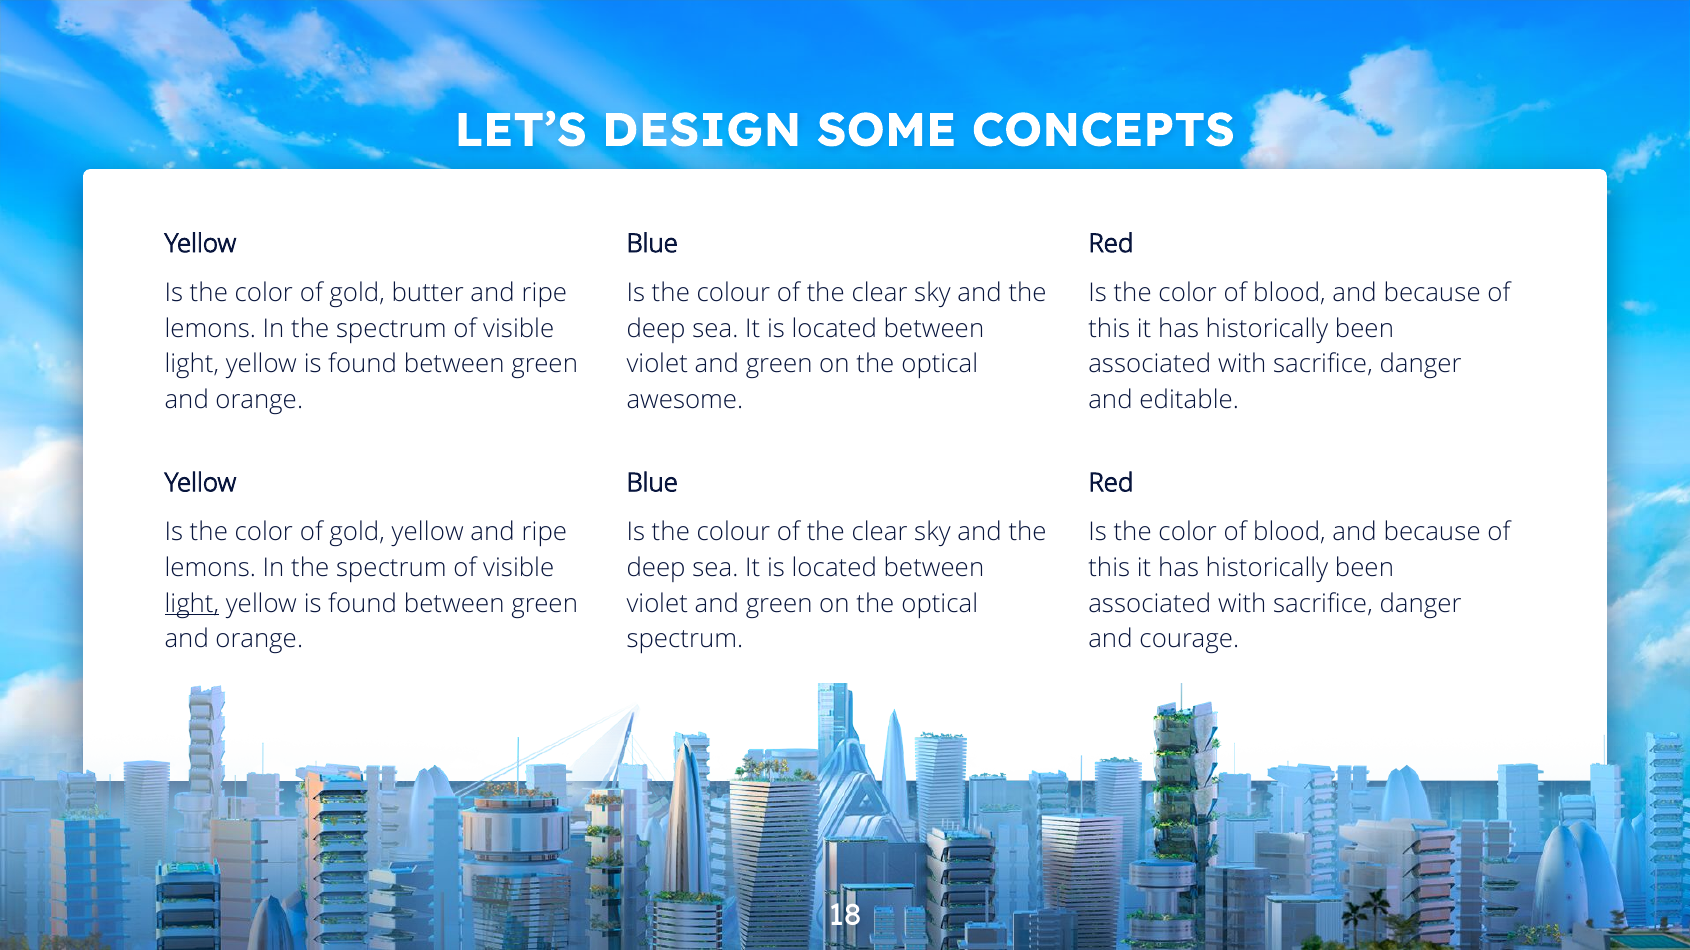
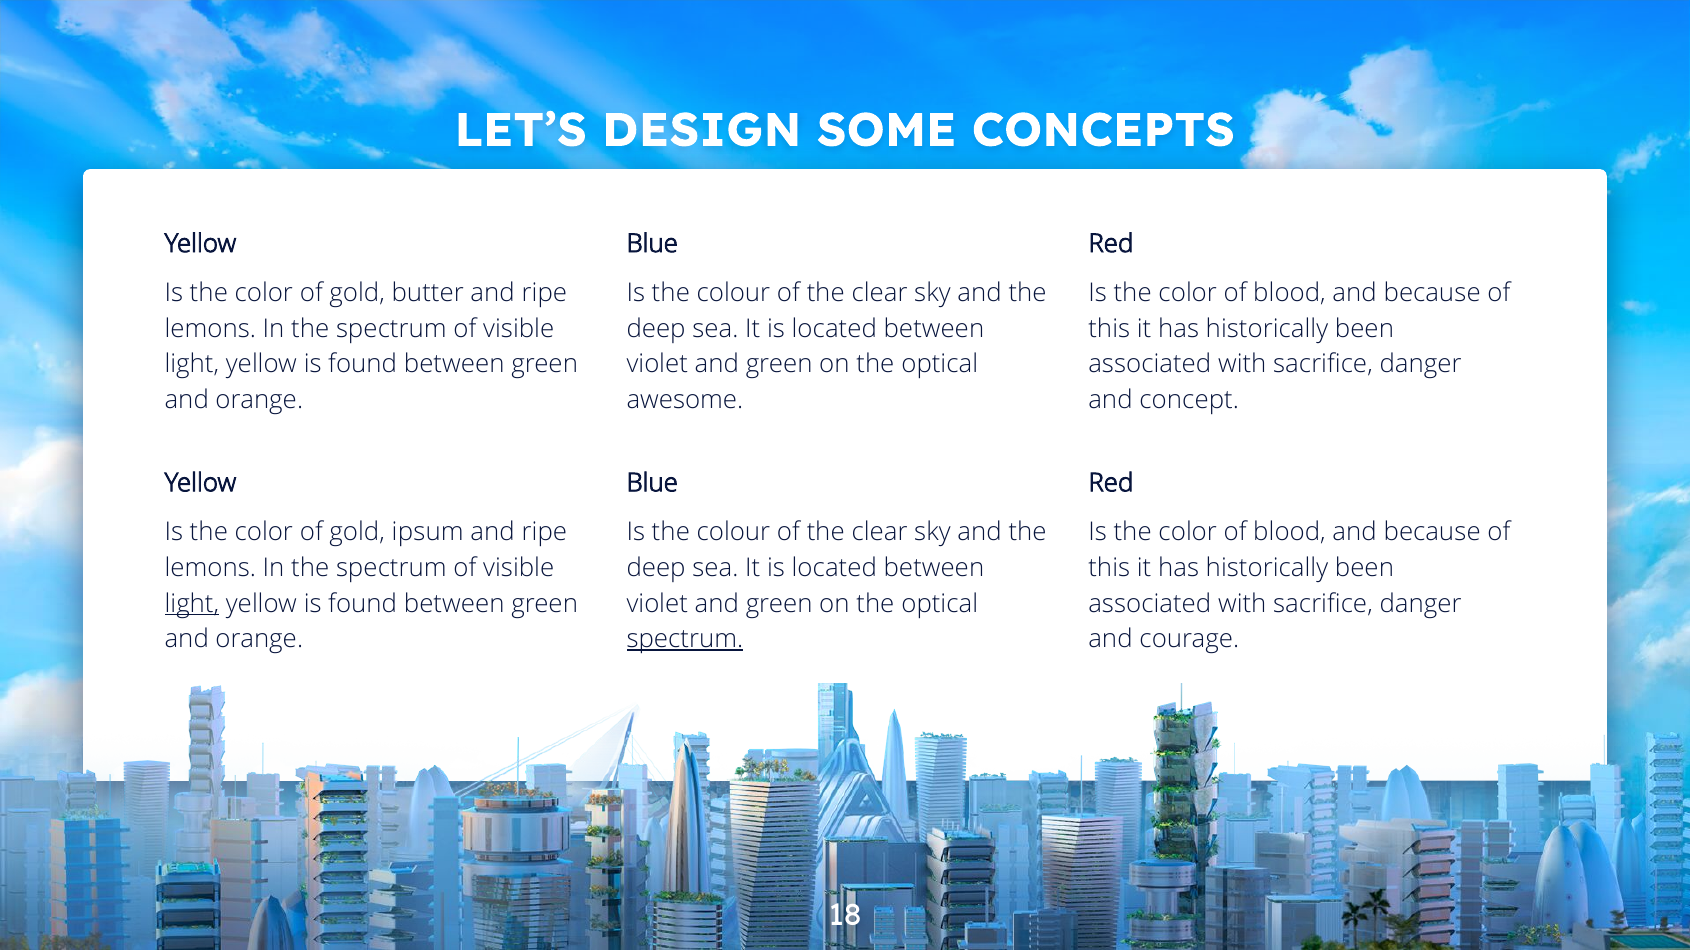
editable: editable -> concept
gold yellow: yellow -> ipsum
spectrum at (685, 640) underline: none -> present
